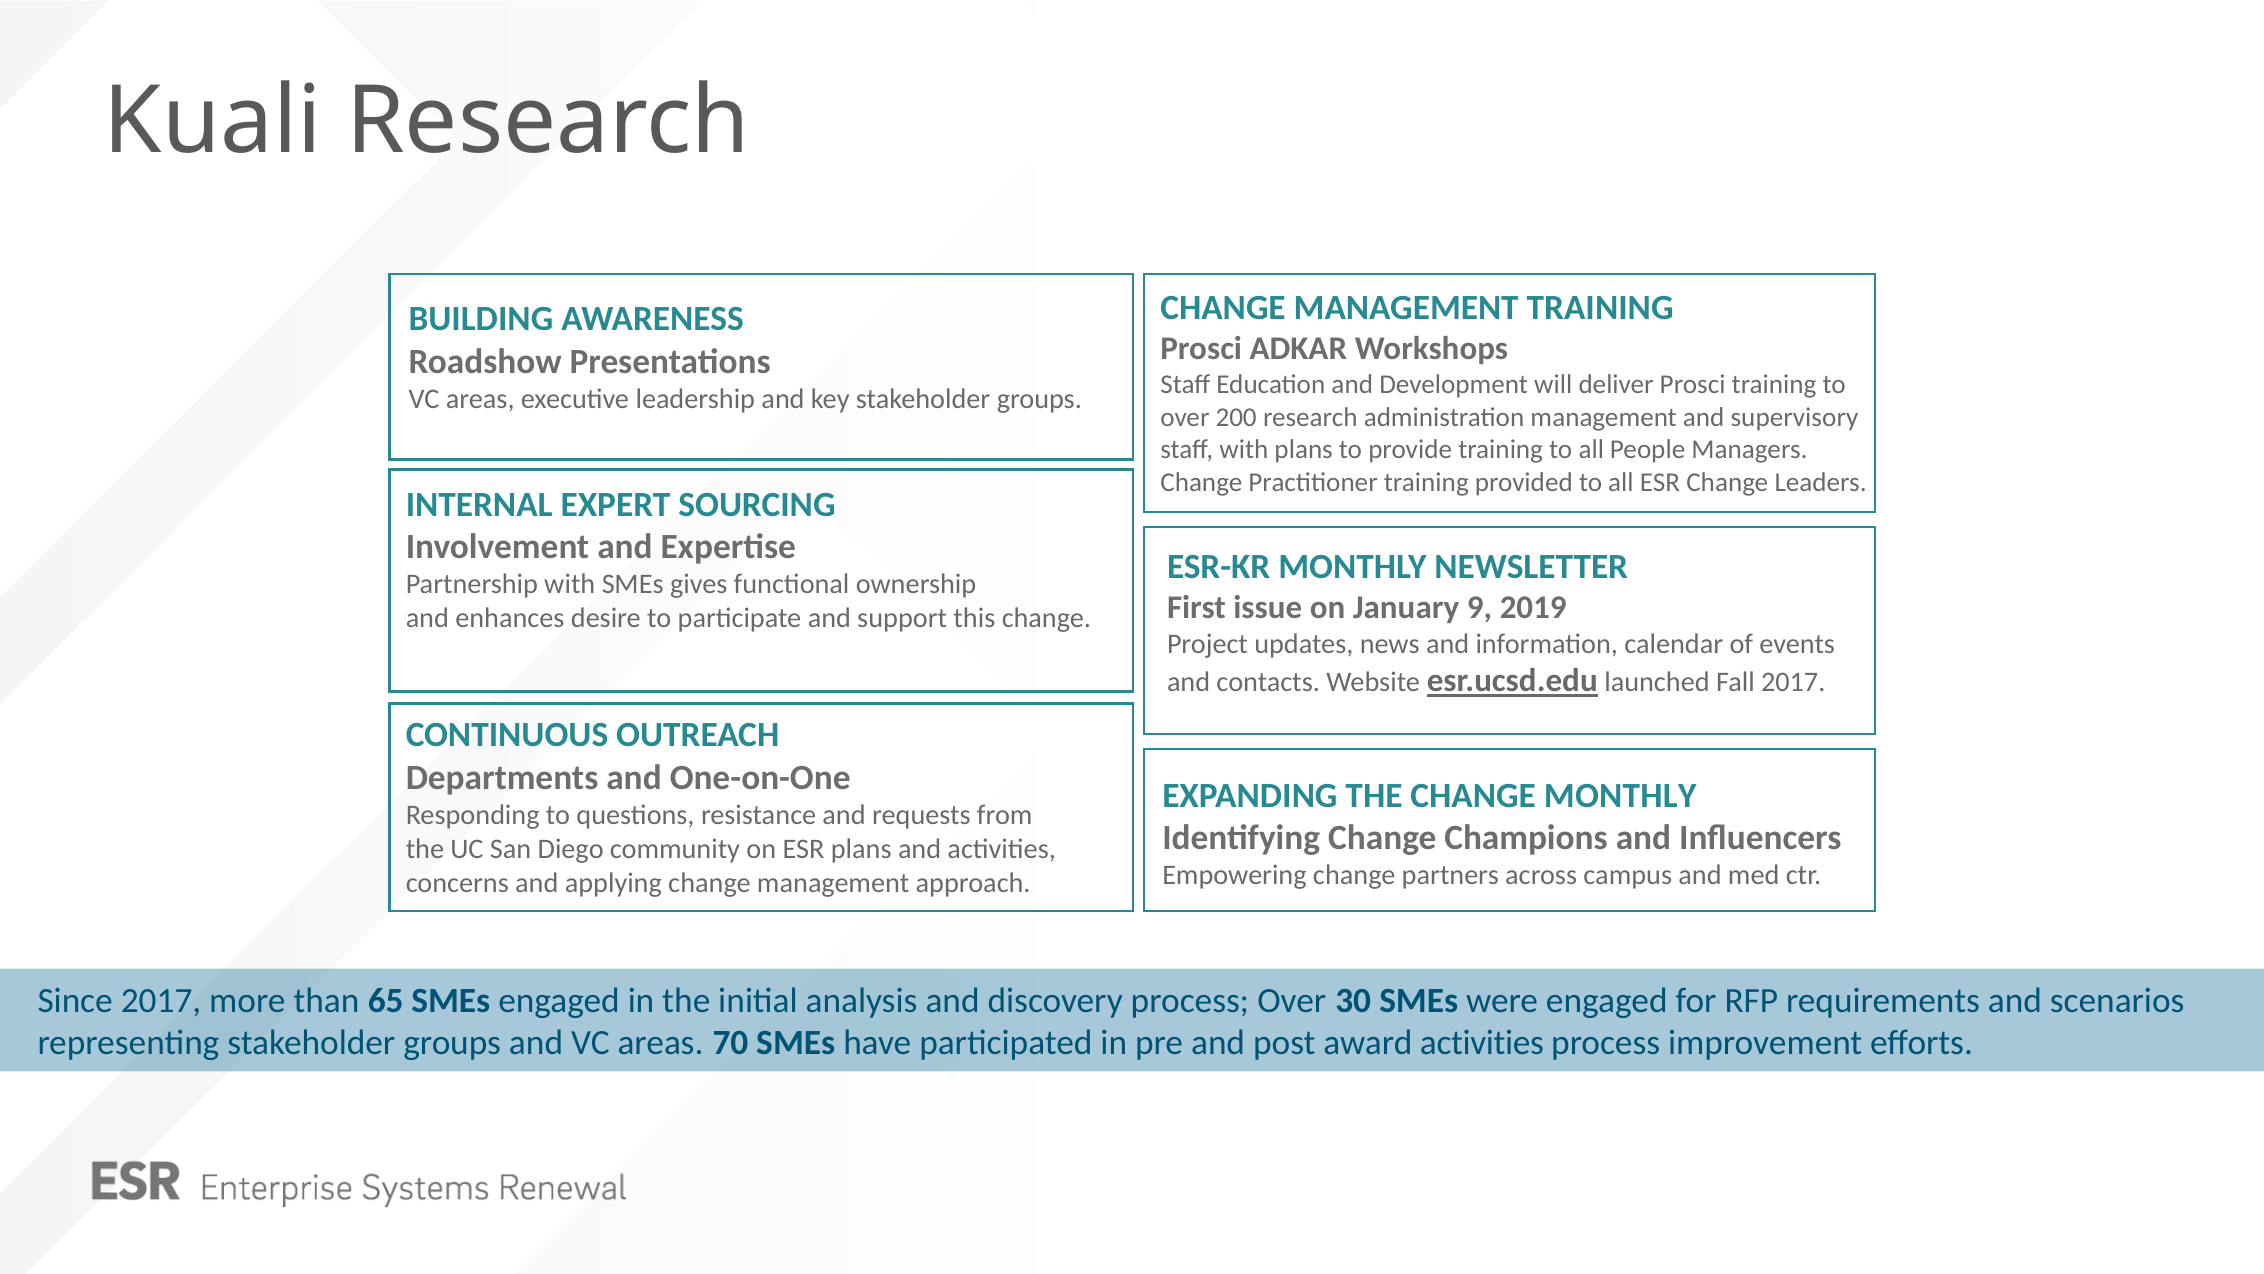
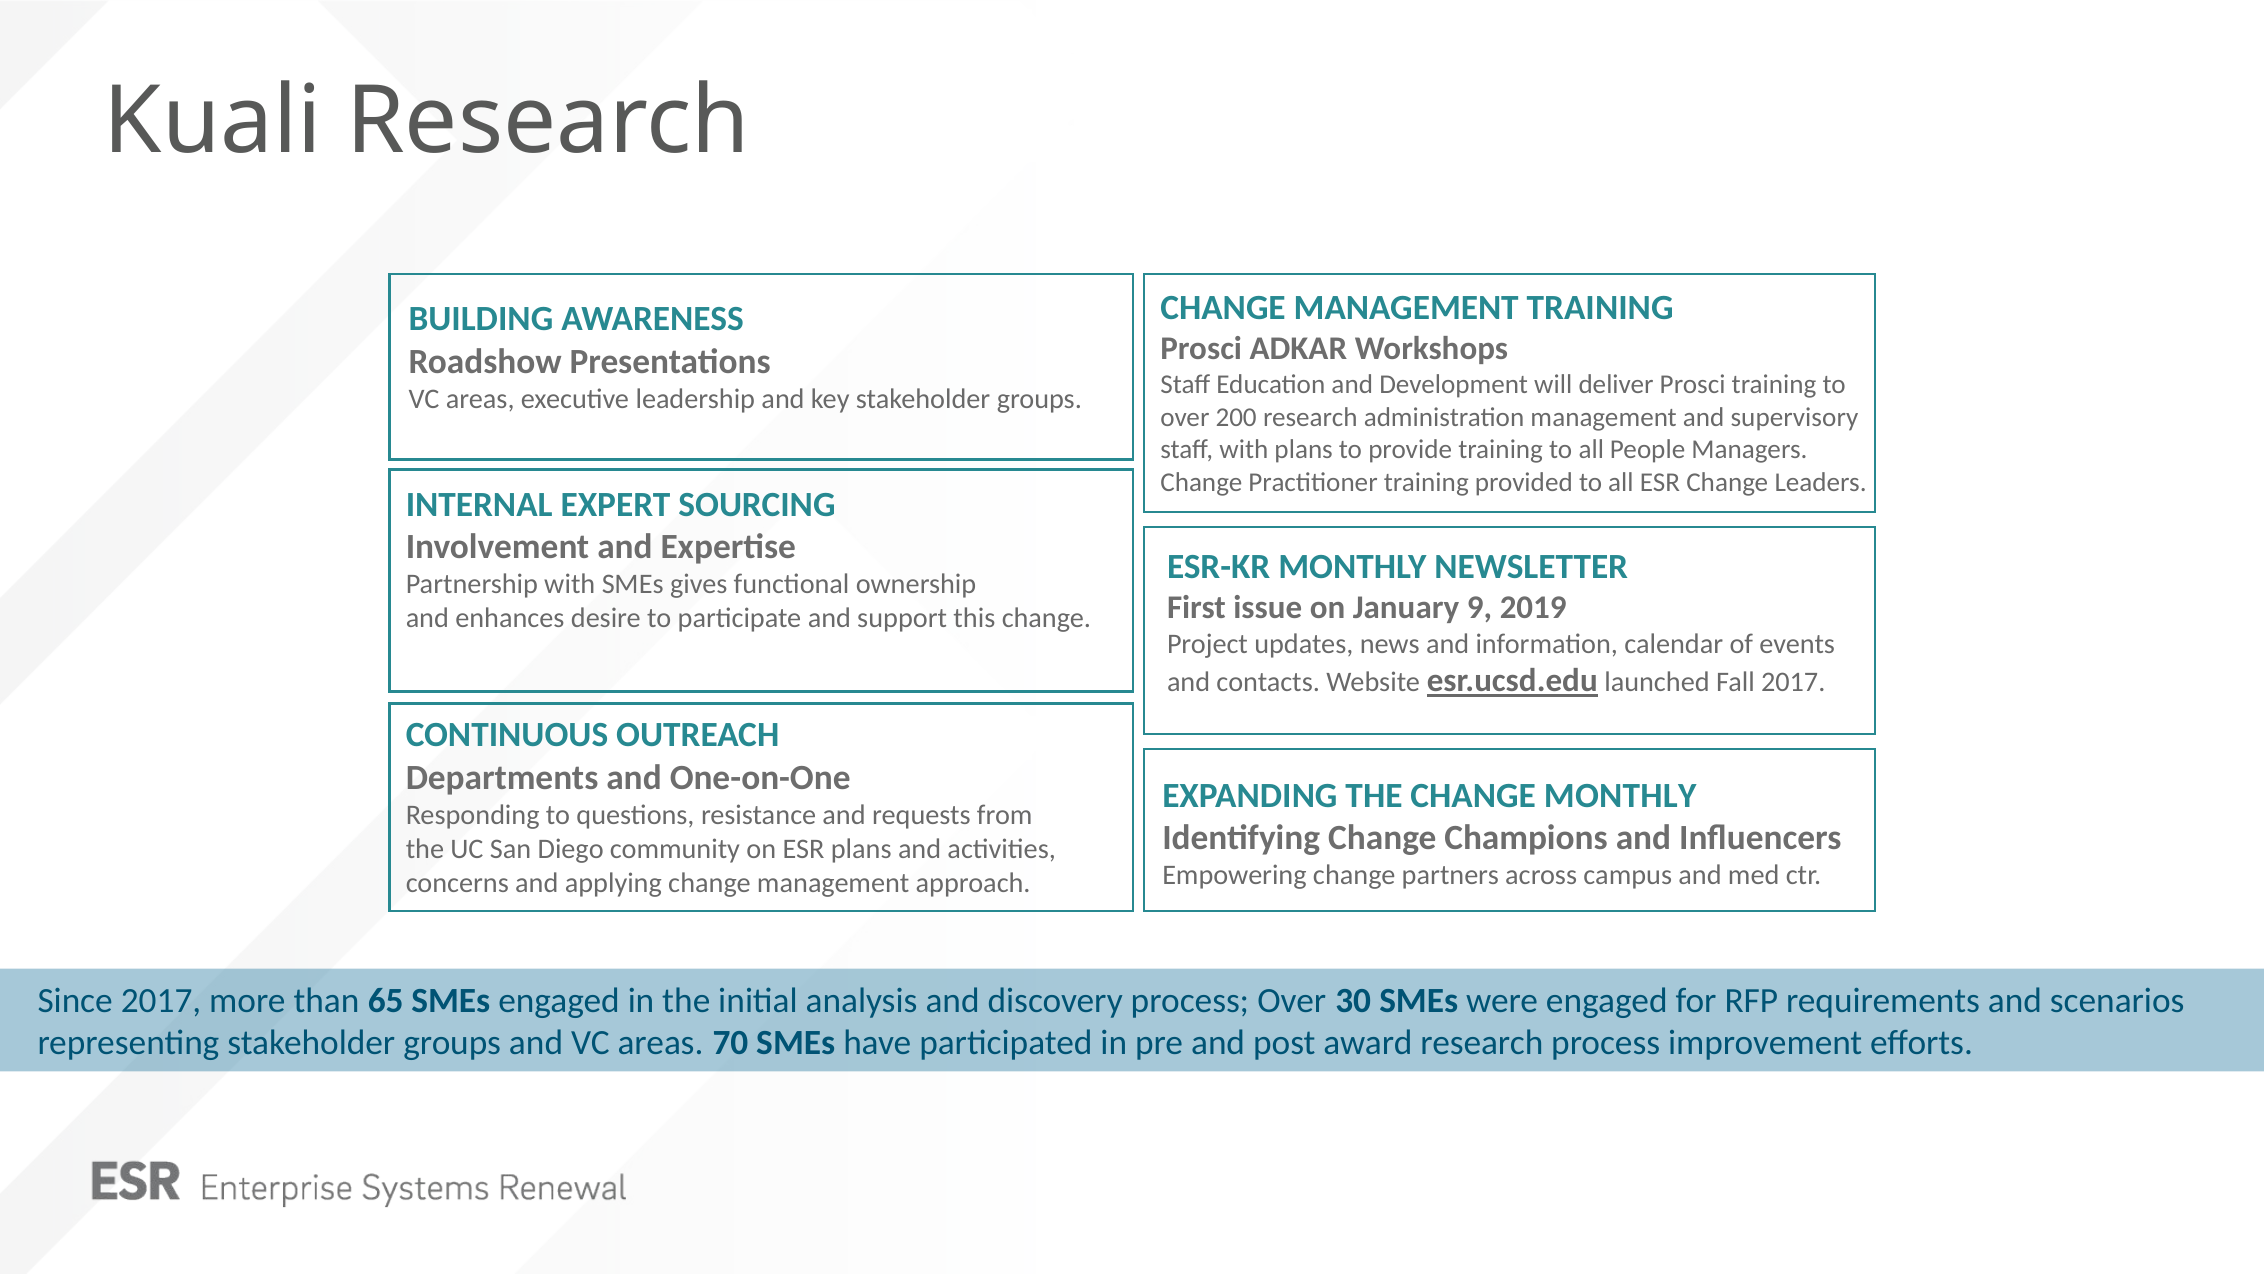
award activities: activities -> research
